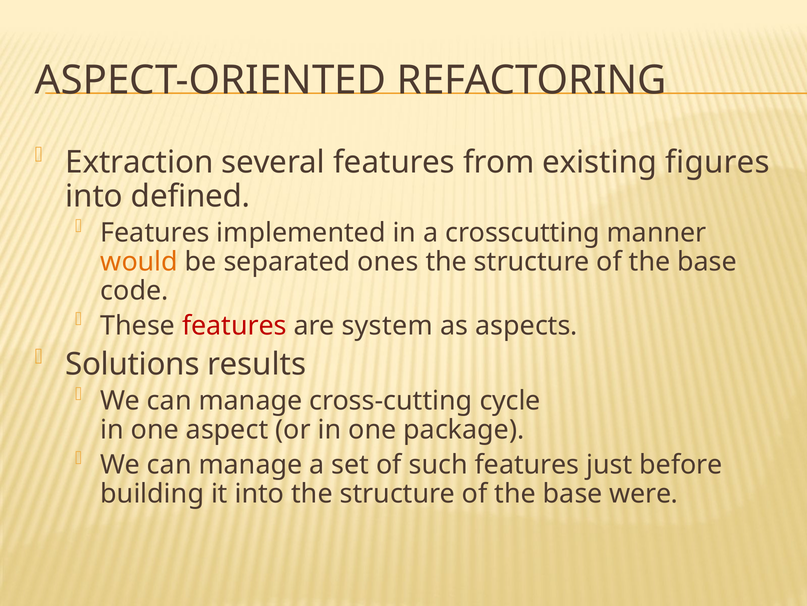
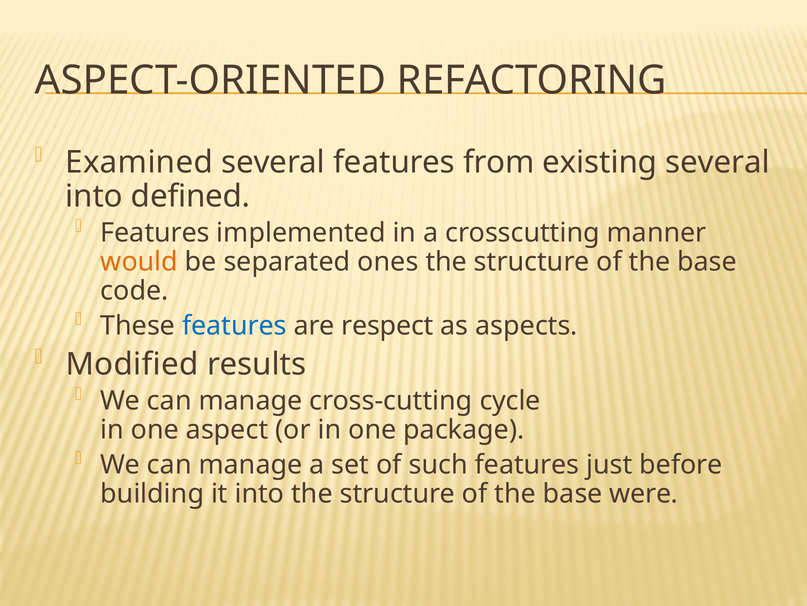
Extraction: Extraction -> Examined
existing figures: figures -> several
features at (234, 325) colour: red -> blue
system: system -> respect
Solutions: Solutions -> Modified
